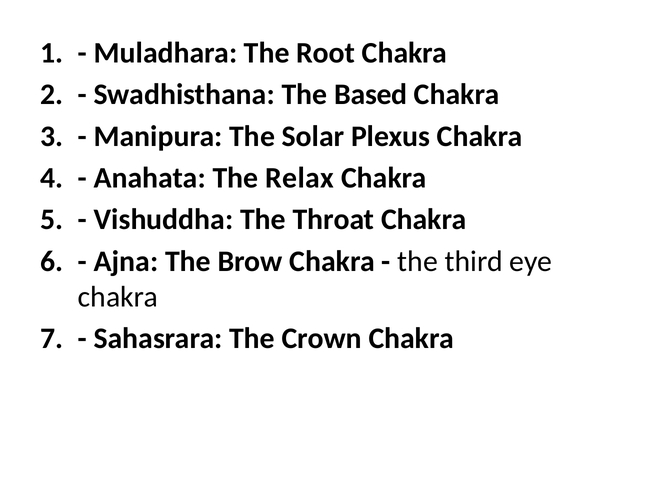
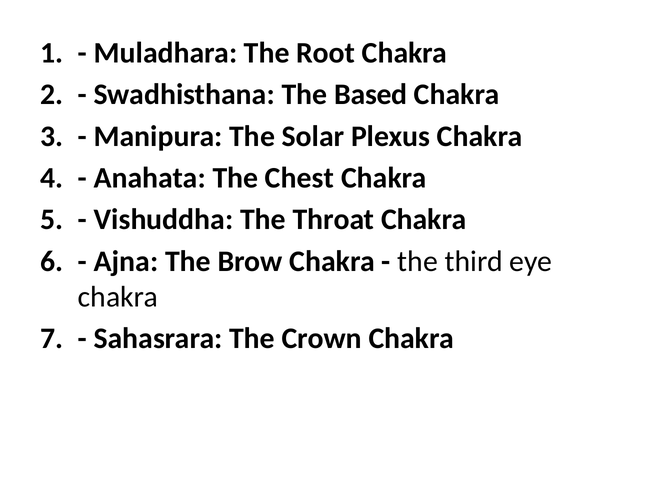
Relax: Relax -> Chest
